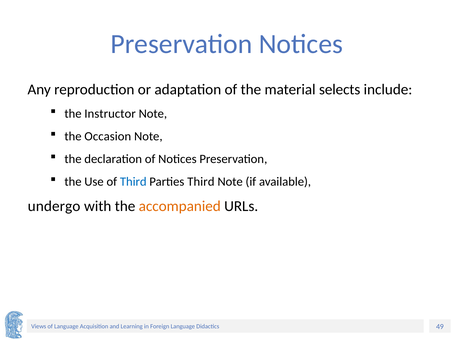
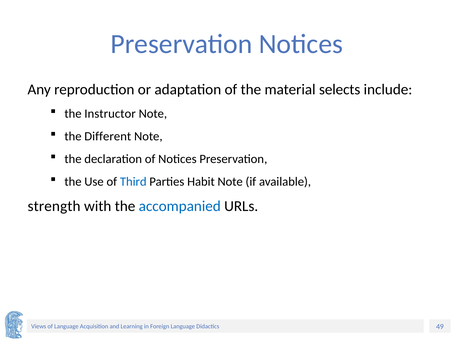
Occasion: Occasion -> Different
Parties Third: Third -> Habit
undergo: undergo -> strength
accompanied colour: orange -> blue
